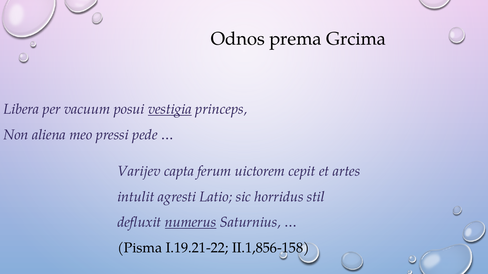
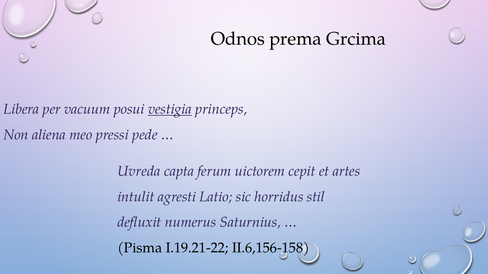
Varijev: Varijev -> Uvreda
numerus underline: present -> none
II.1,856-158: II.1,856-158 -> II.6,156-158
